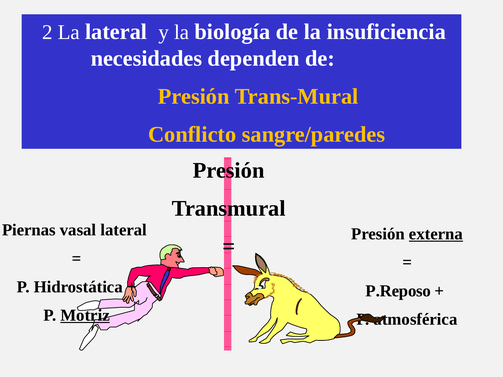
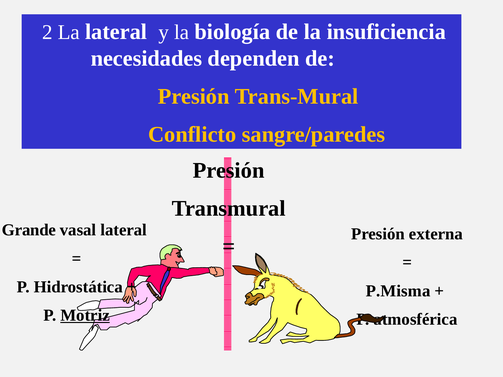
Piernas: Piernas -> Grande
externa underline: present -> none
P.Reposo: P.Reposo -> P.Misma
